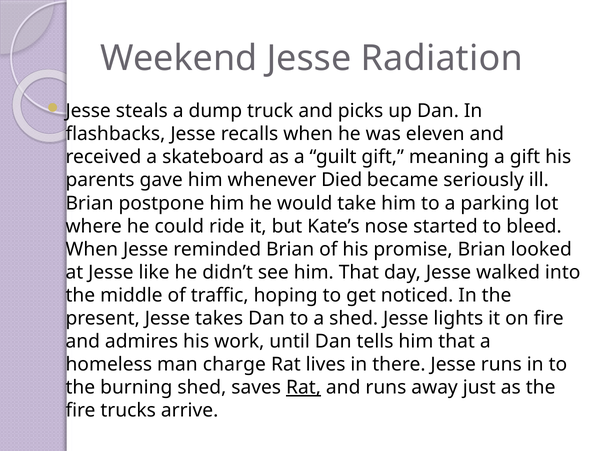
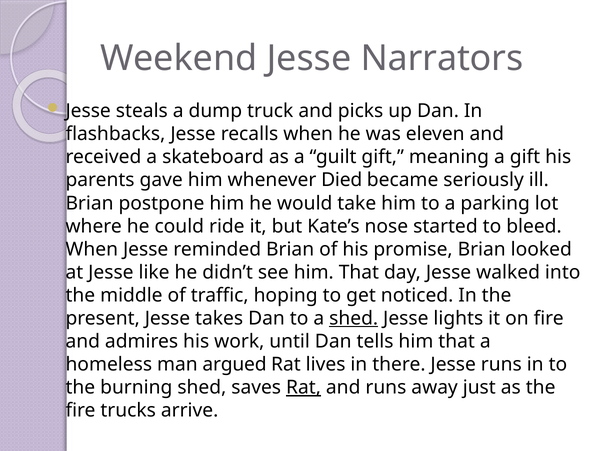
Radiation: Radiation -> Narrators
shed at (354, 319) underline: none -> present
charge: charge -> argued
